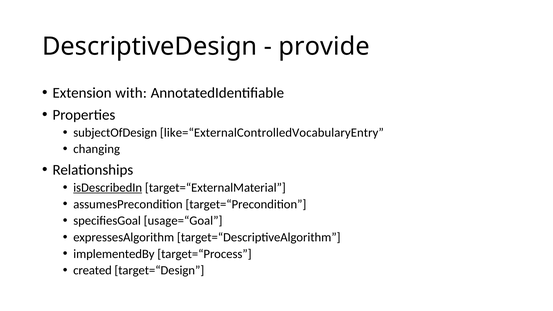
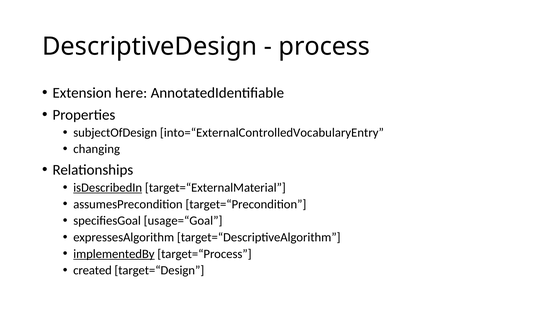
provide: provide -> process
with: with -> here
like=“ExternalControlledVocabularyEntry: like=“ExternalControlledVocabularyEntry -> into=“ExternalControlledVocabularyEntry
implementedBy underline: none -> present
